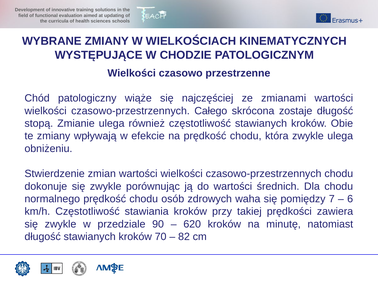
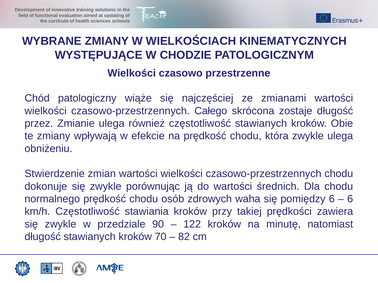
stopą: stopą -> przez
pomiędzy 7: 7 -> 6
620: 620 -> 122
